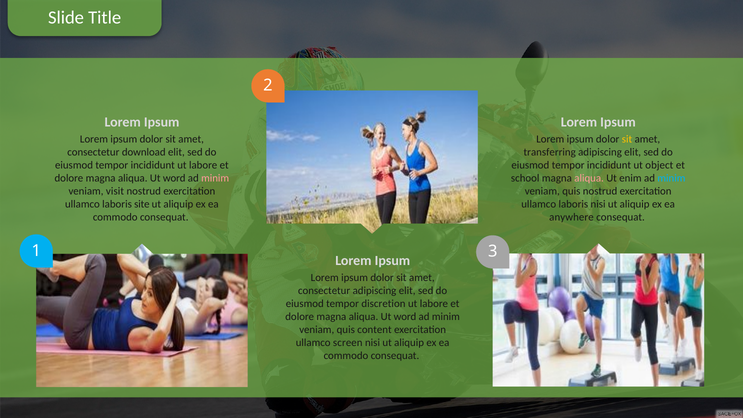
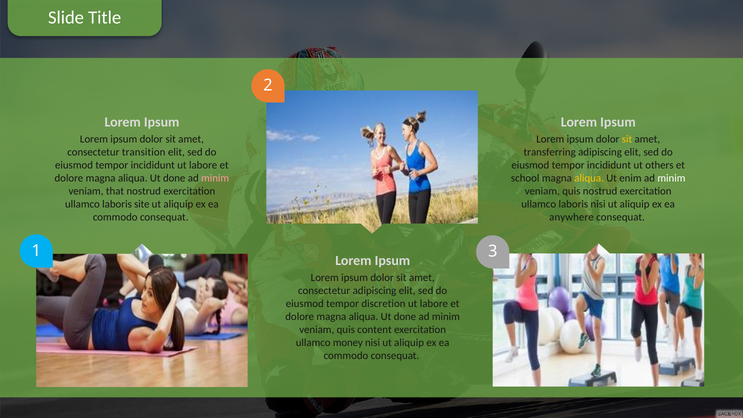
download: download -> transition
object: object -> others
word at (174, 178): word -> done
aliqua at (589, 178) colour: pink -> yellow
minim at (671, 178) colour: light blue -> white
visit: visit -> that
word at (405, 317): word -> done
screen: screen -> money
